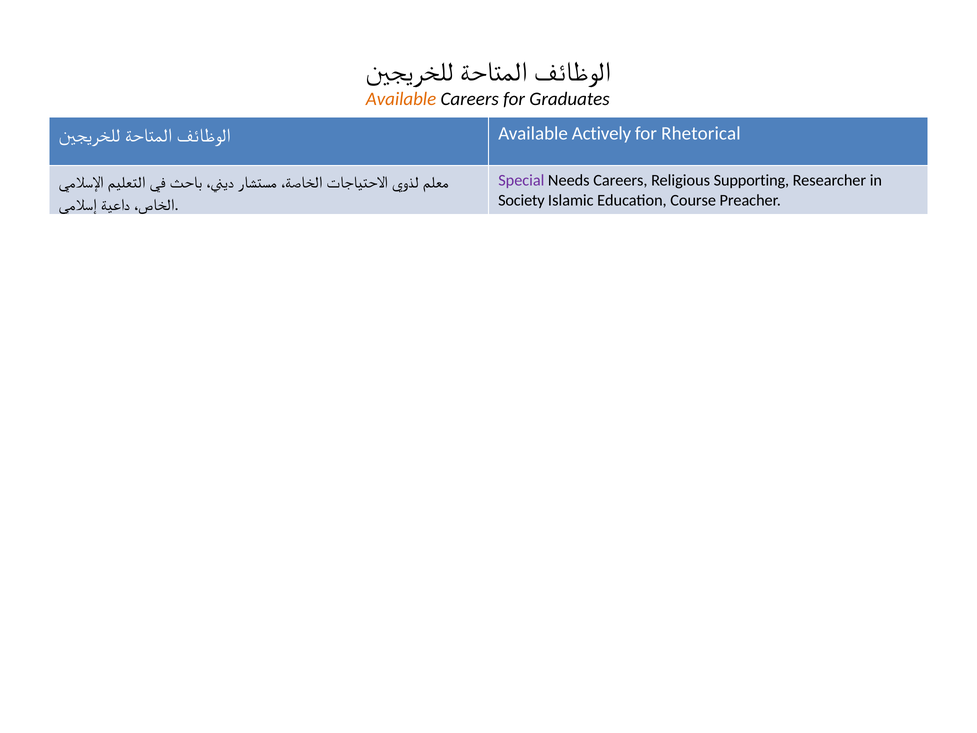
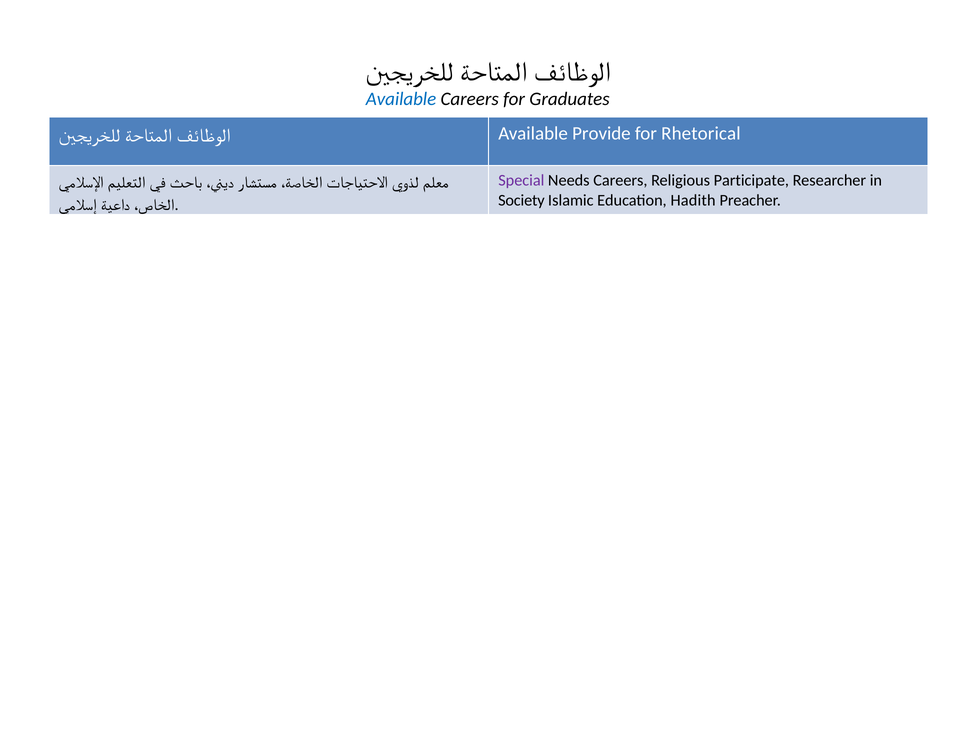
Available at (401, 99) colour: orange -> blue
Actively: Actively -> Provide
Supporting: Supporting -> Participate
Course: Course -> Hadith
